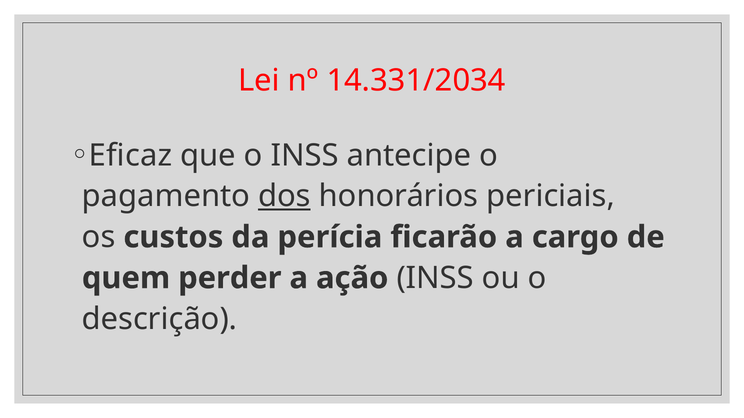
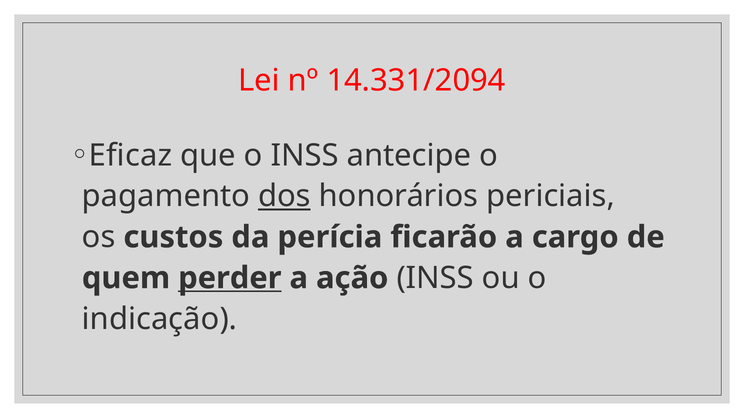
14.331/2034: 14.331/2034 -> 14.331/2094
perder underline: none -> present
descrição: descrição -> indicação
